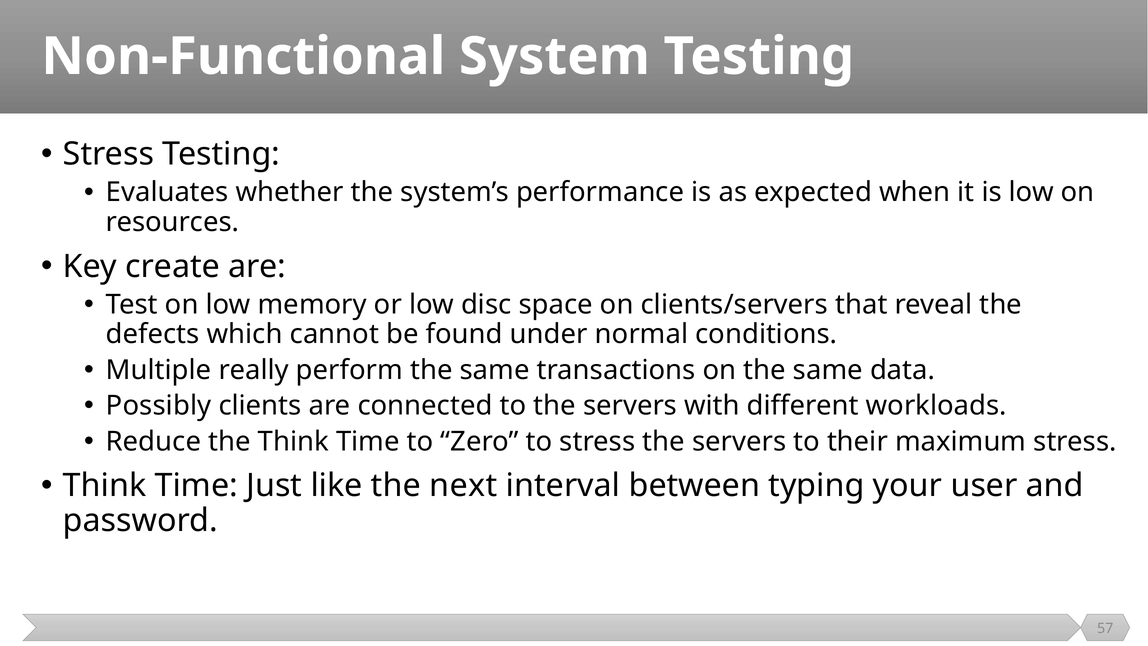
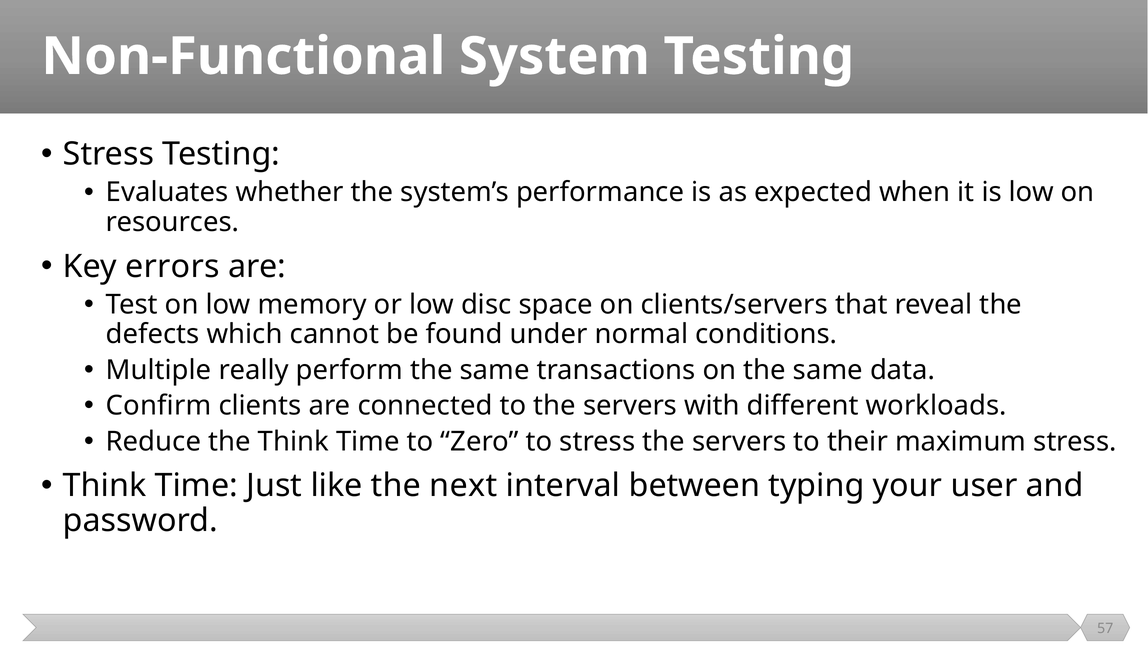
create: create -> errors
Possibly: Possibly -> Confirm
